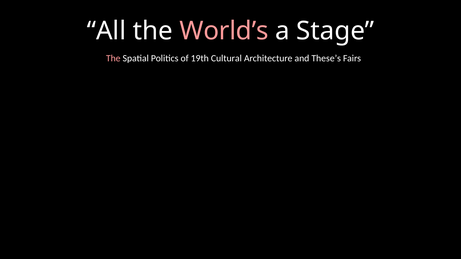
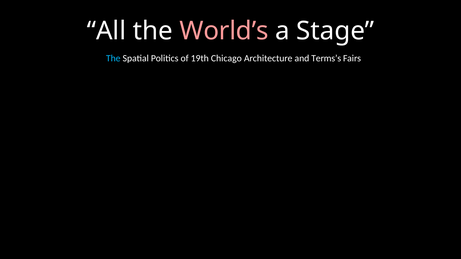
The at (113, 58) colour: pink -> light blue
Cultural: Cultural -> Chicago
These’s: These’s -> Terms’s
